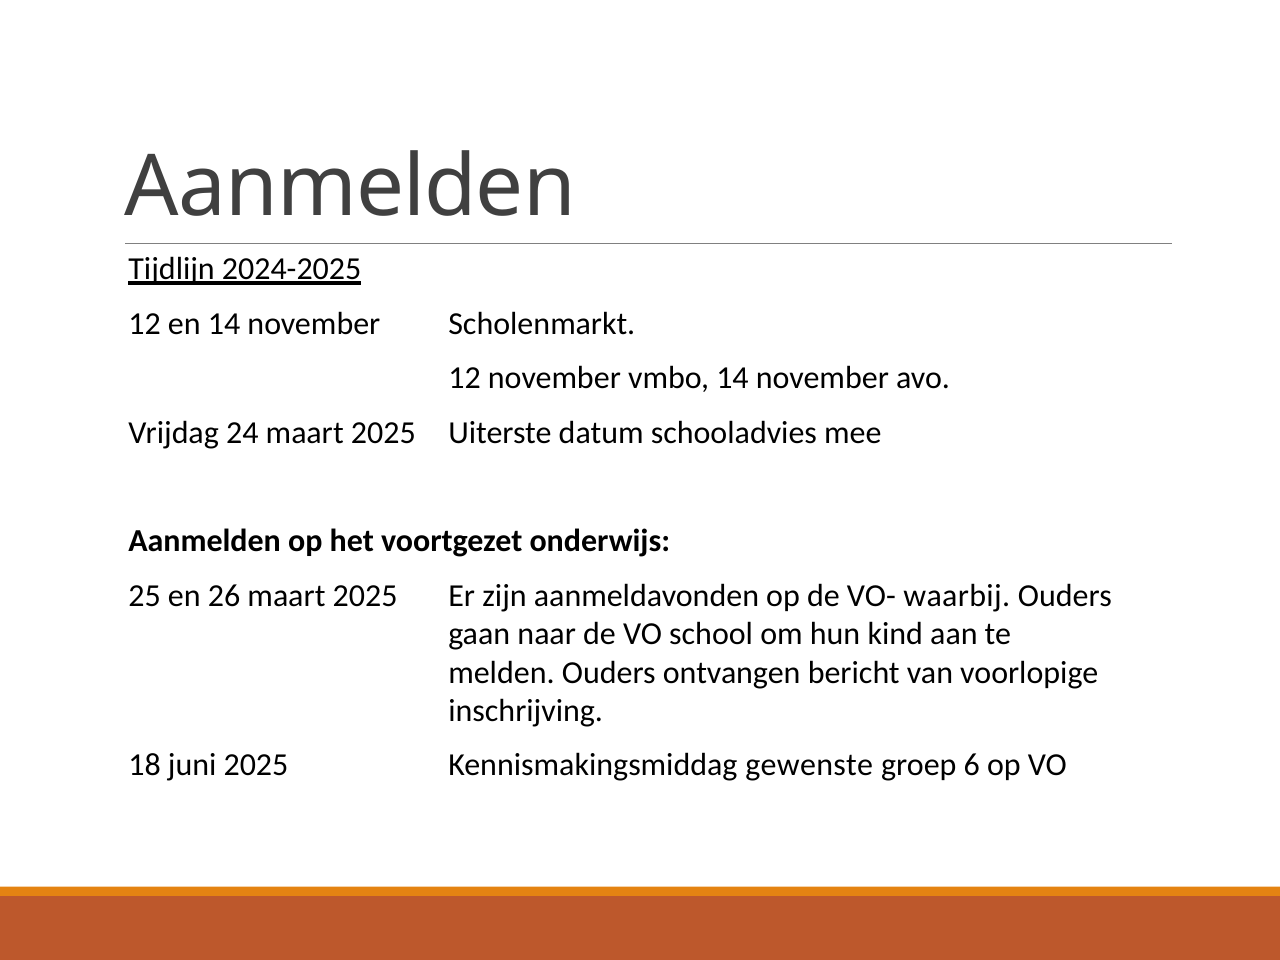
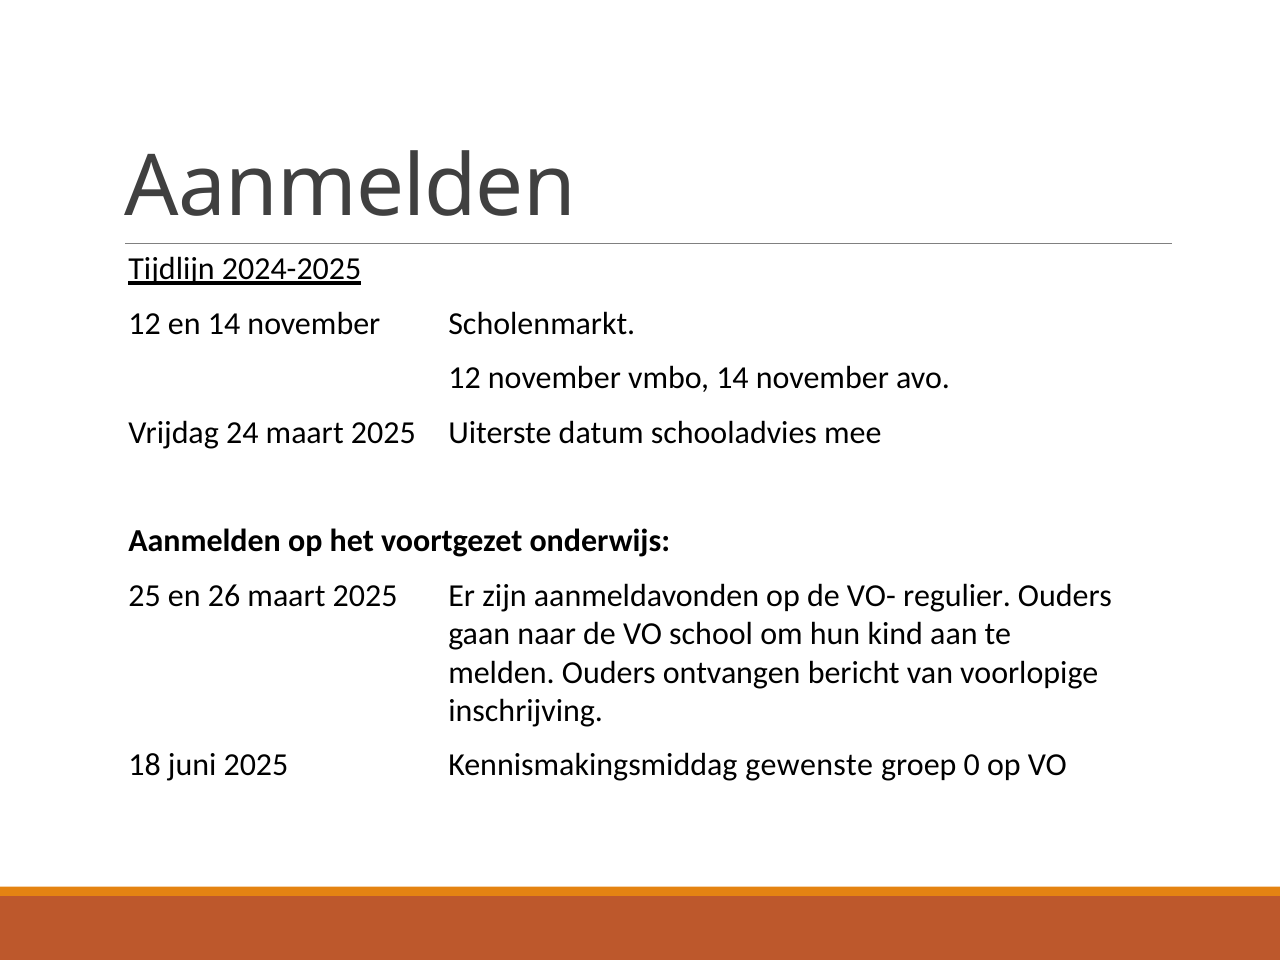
waarbij: waarbij -> regulier
6: 6 -> 0
